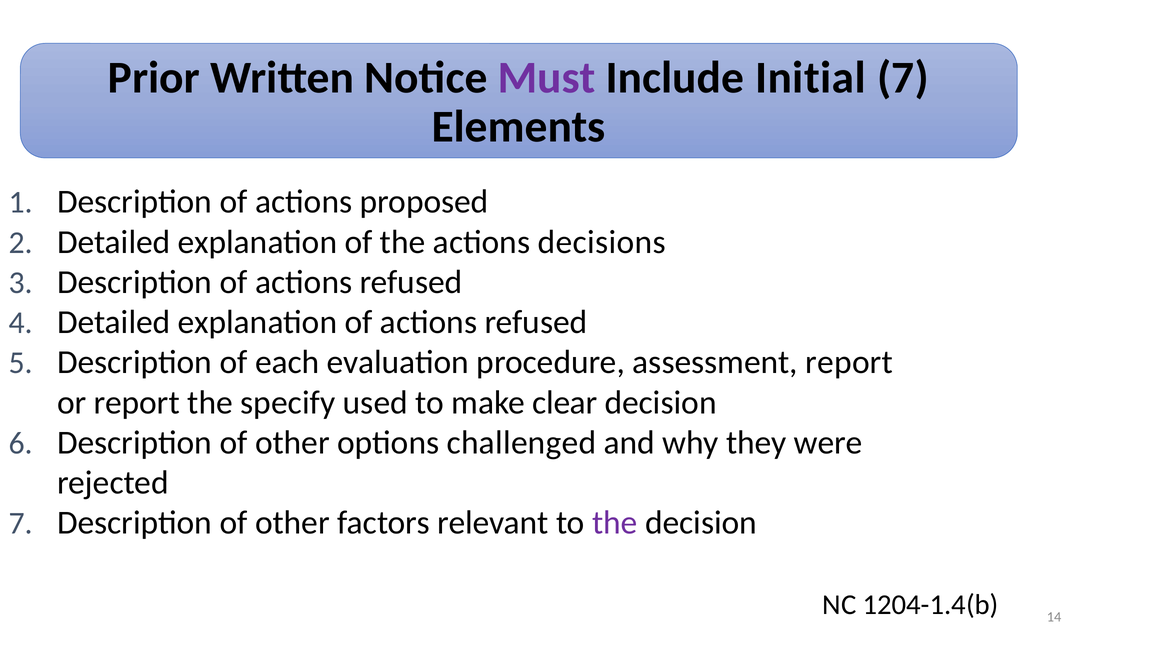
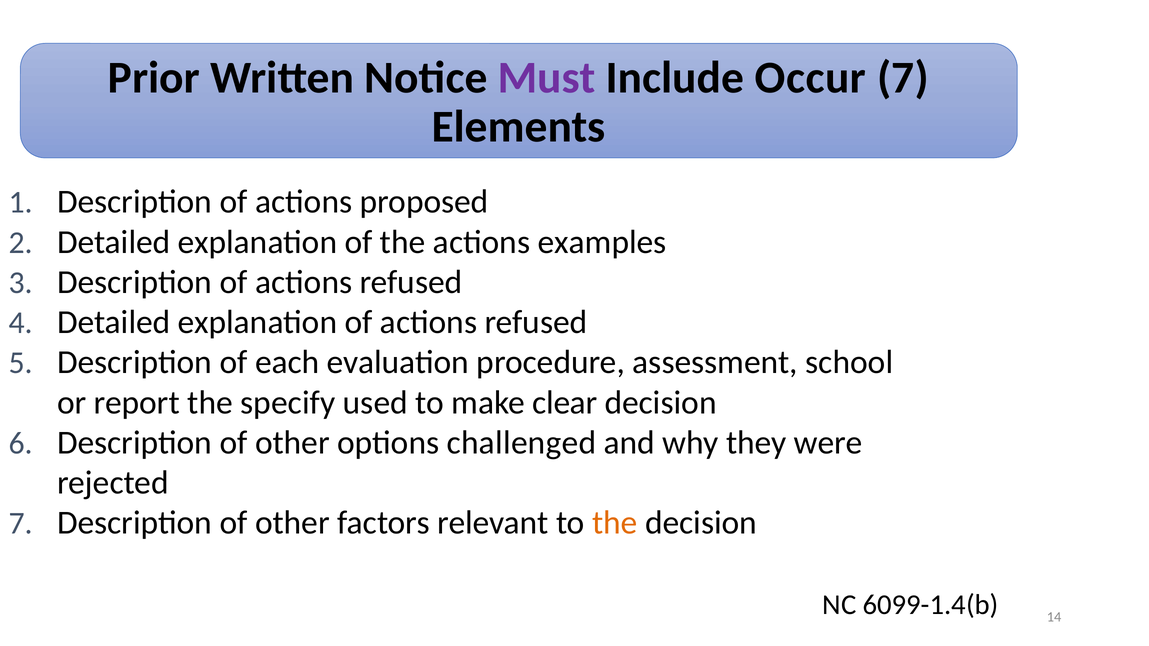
Initial: Initial -> Occur
decisions: decisions -> examples
assessment report: report -> school
the at (615, 523) colour: purple -> orange
1204-1.4(b: 1204-1.4(b -> 6099-1.4(b
